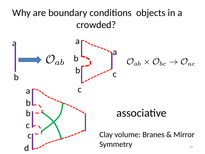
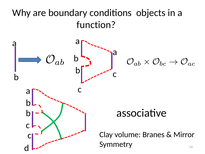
crowded: crowded -> function
